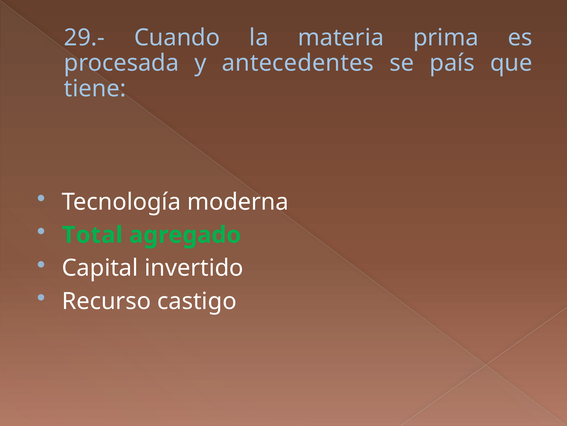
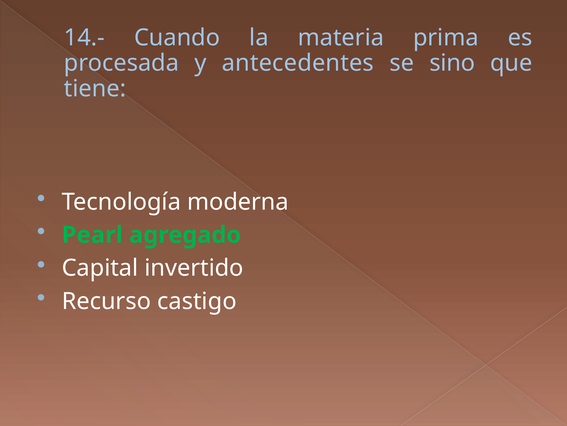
29.-: 29.- -> 14.-
país: país -> sino
Total: Total -> Pearl
